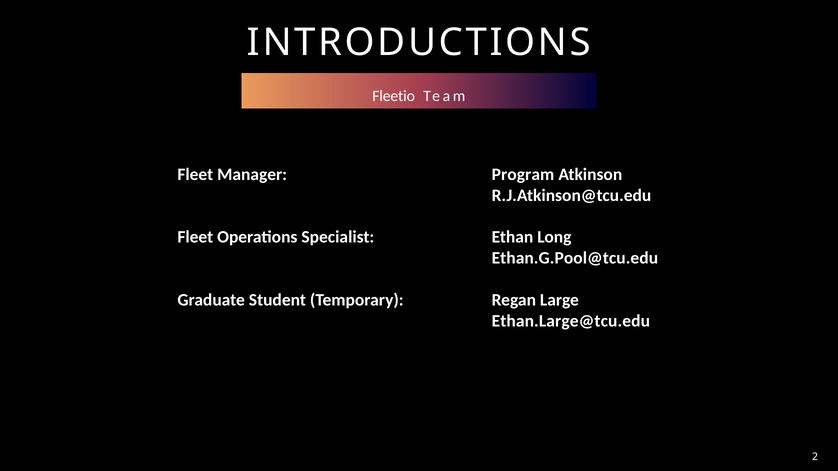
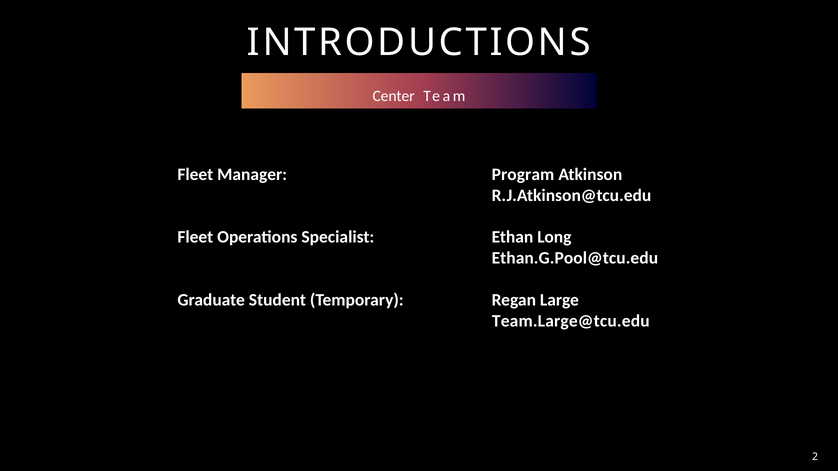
Fleetio: Fleetio -> Center
Ethan.Large@tcu.edu: Ethan.Large@tcu.edu -> Team.Large@tcu.edu
